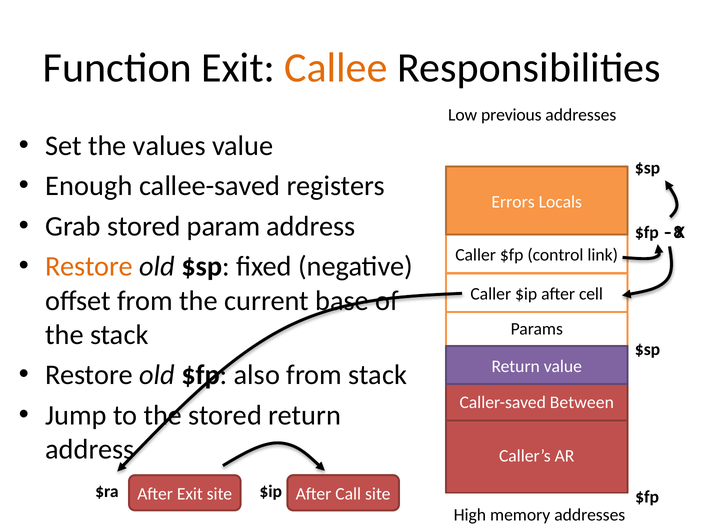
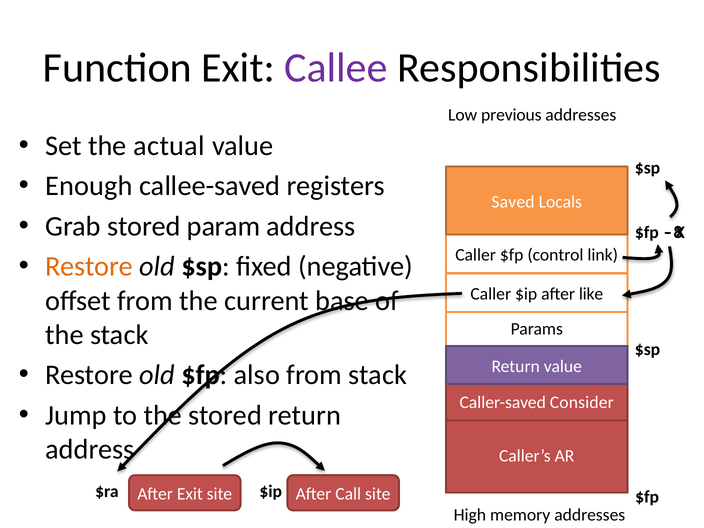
Callee at (336, 68) colour: orange -> purple
values: values -> actual
Errors: Errors -> Saved
cell: cell -> like
Between: Between -> Consider
